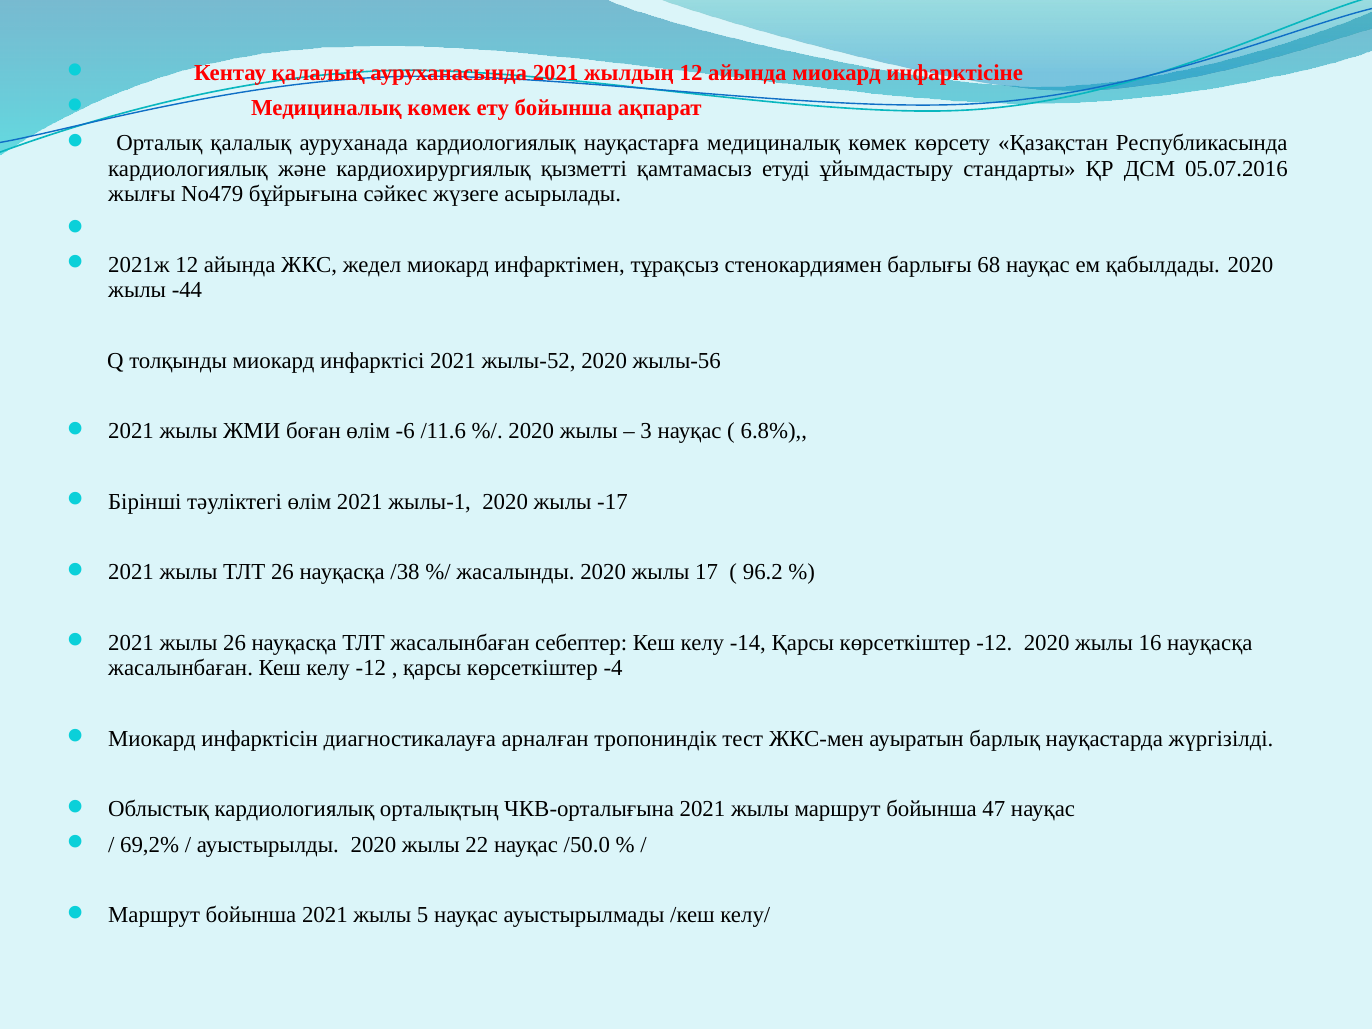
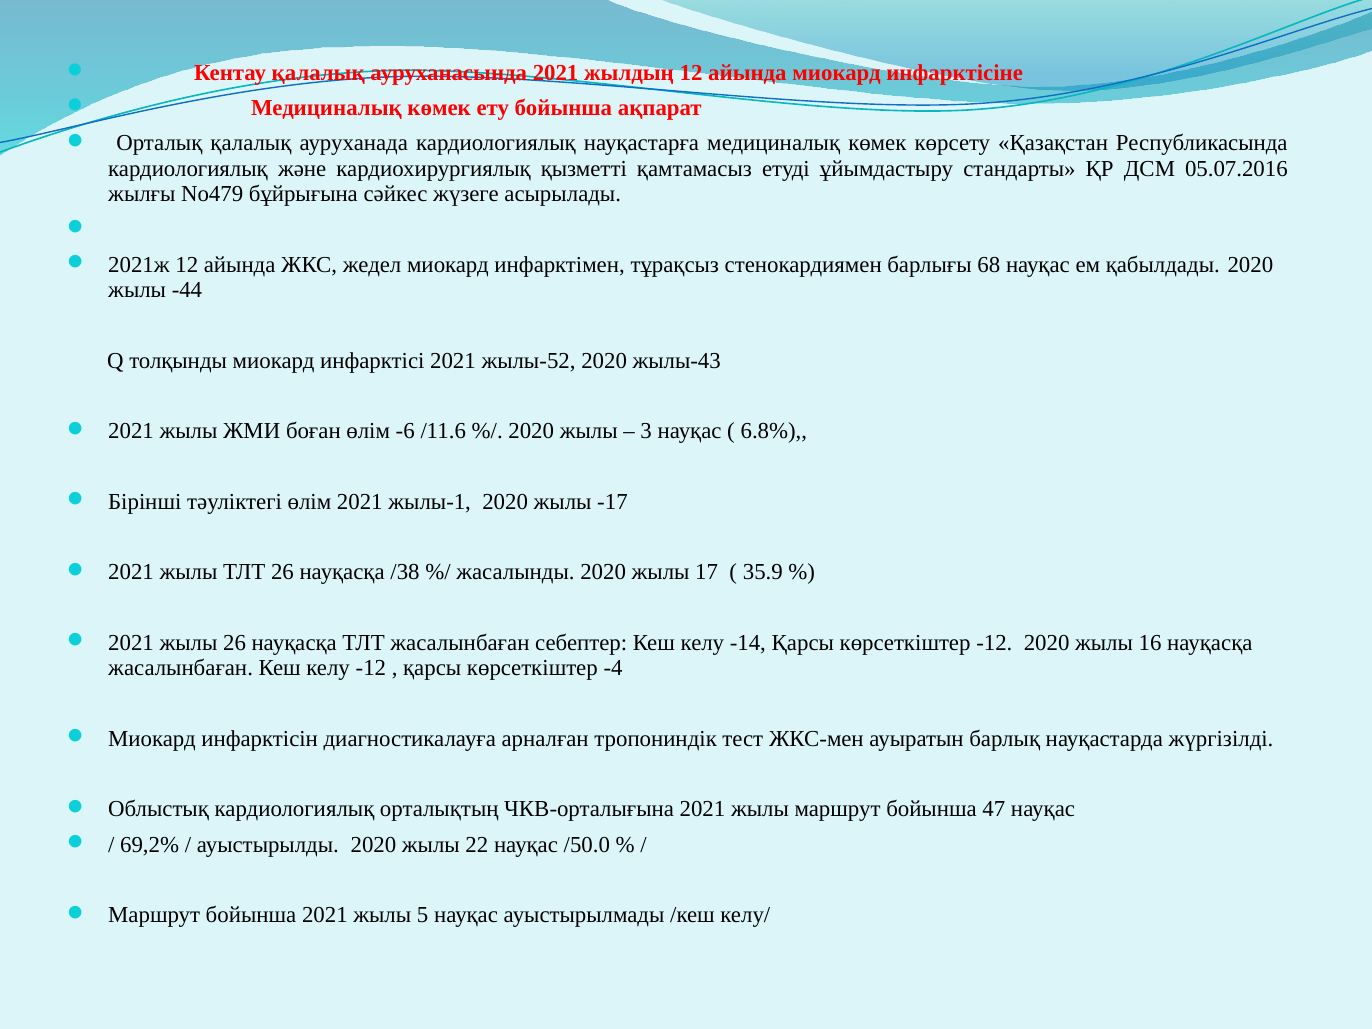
жылы-56: жылы-56 -> жылы-43
96.2: 96.2 -> 35.9
